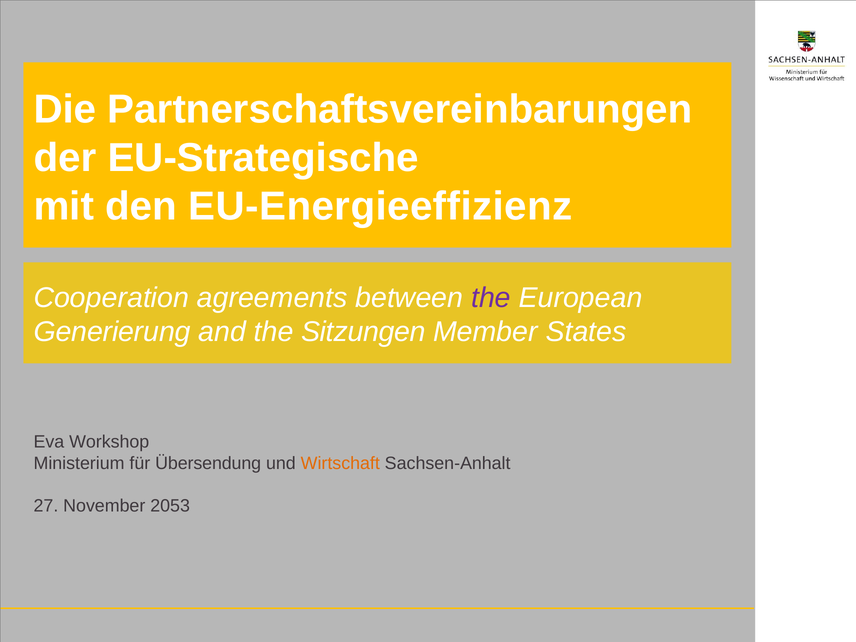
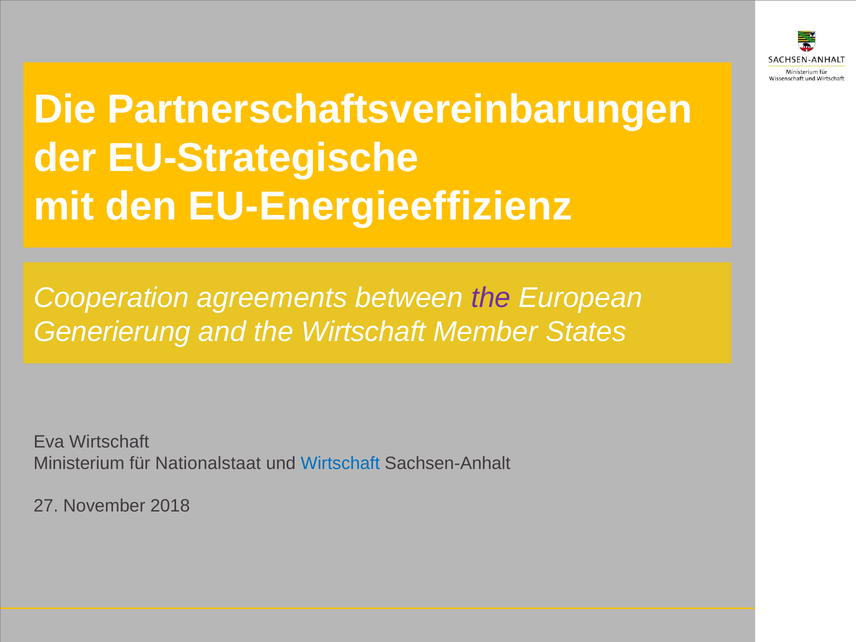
the Sitzungen: Sitzungen -> Wirtschaft
Eva Workshop: Workshop -> Wirtschaft
Übersendung: Übersendung -> Nationalstaat
Wirtschaft at (340, 463) colour: orange -> blue
2053: 2053 -> 2018
